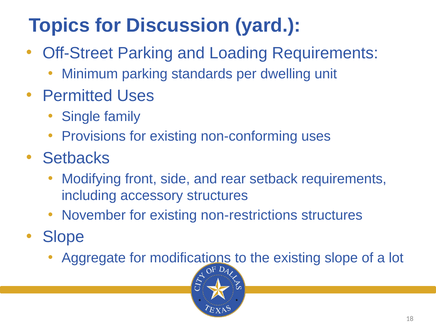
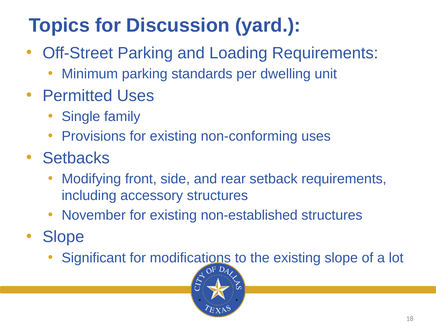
non-restrictions: non-restrictions -> non-established
Aggregate: Aggregate -> Significant
